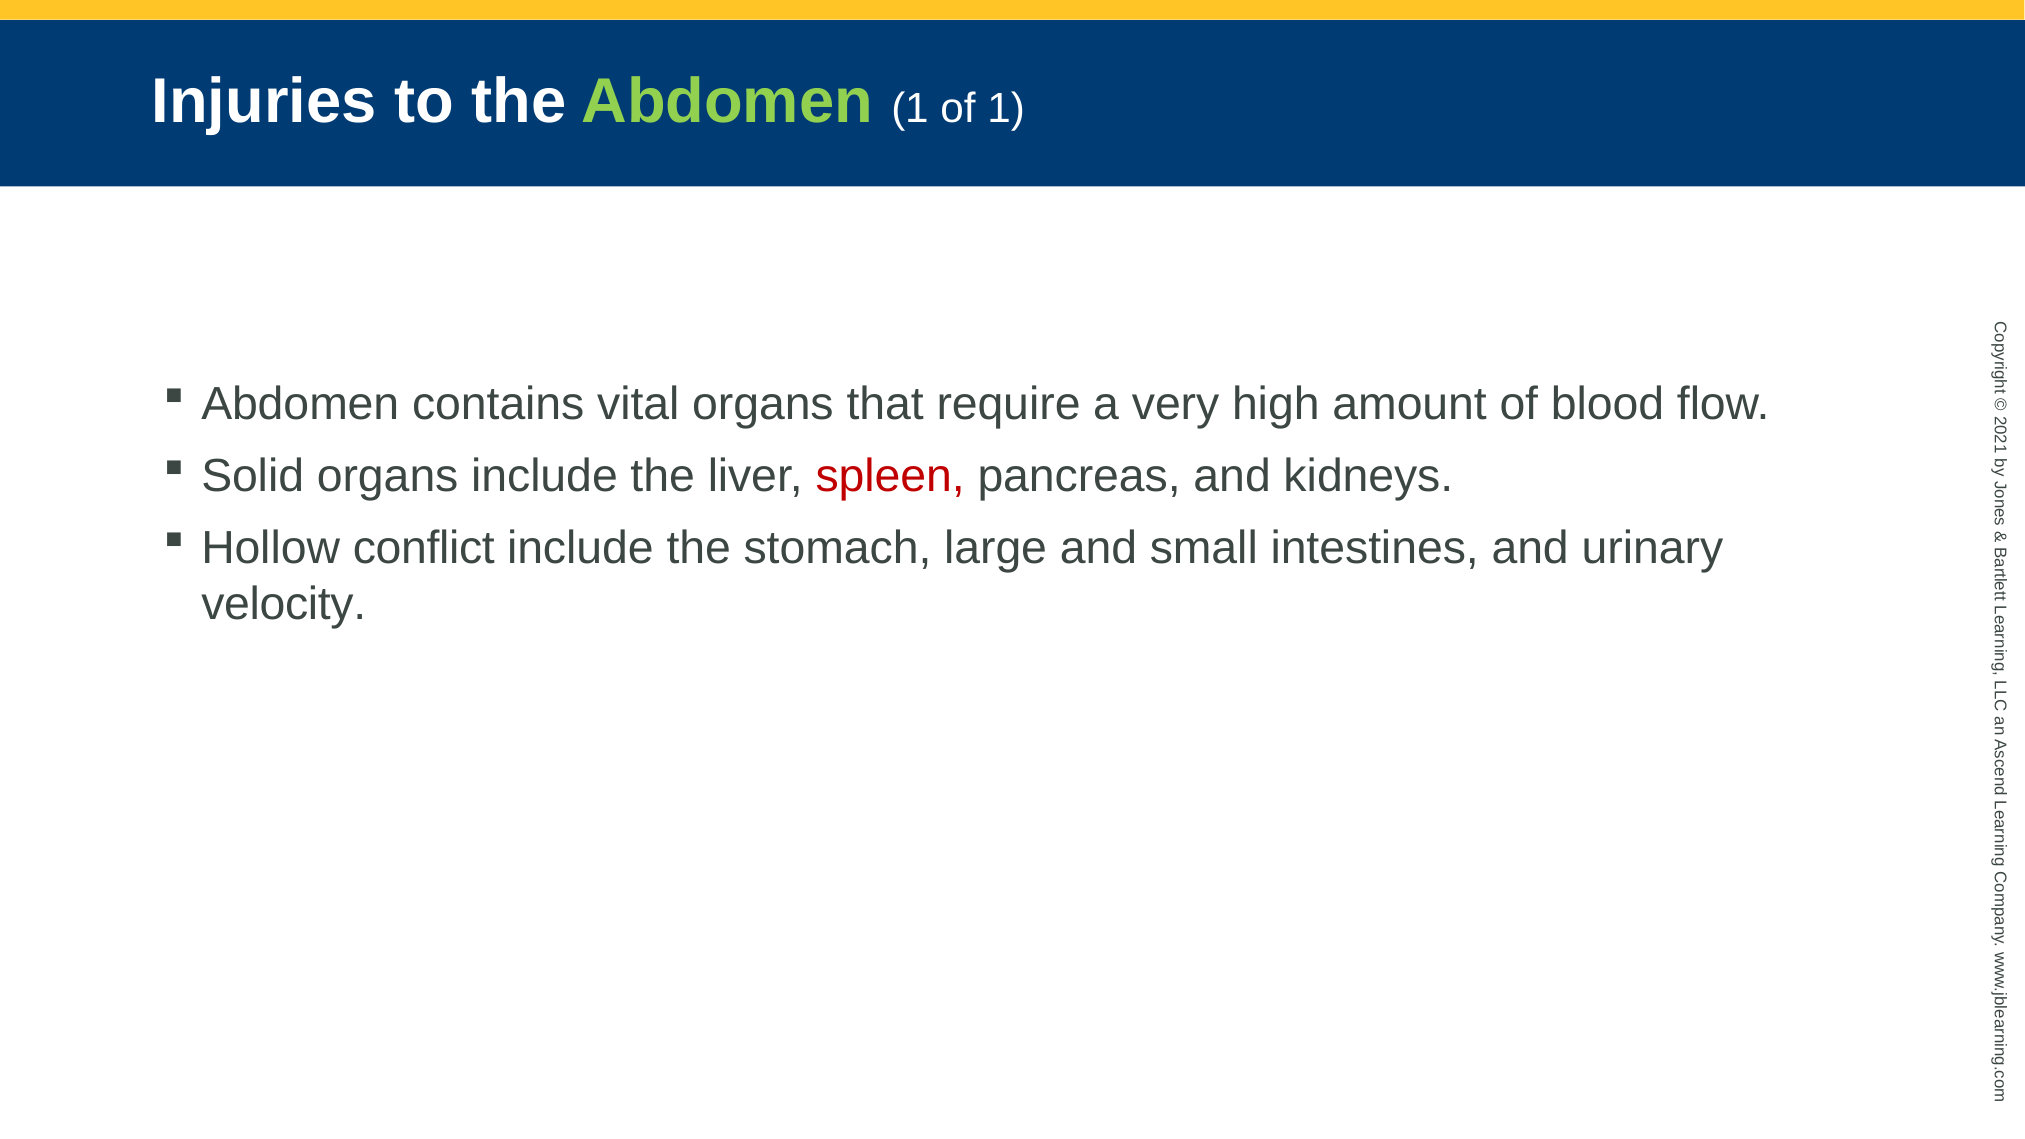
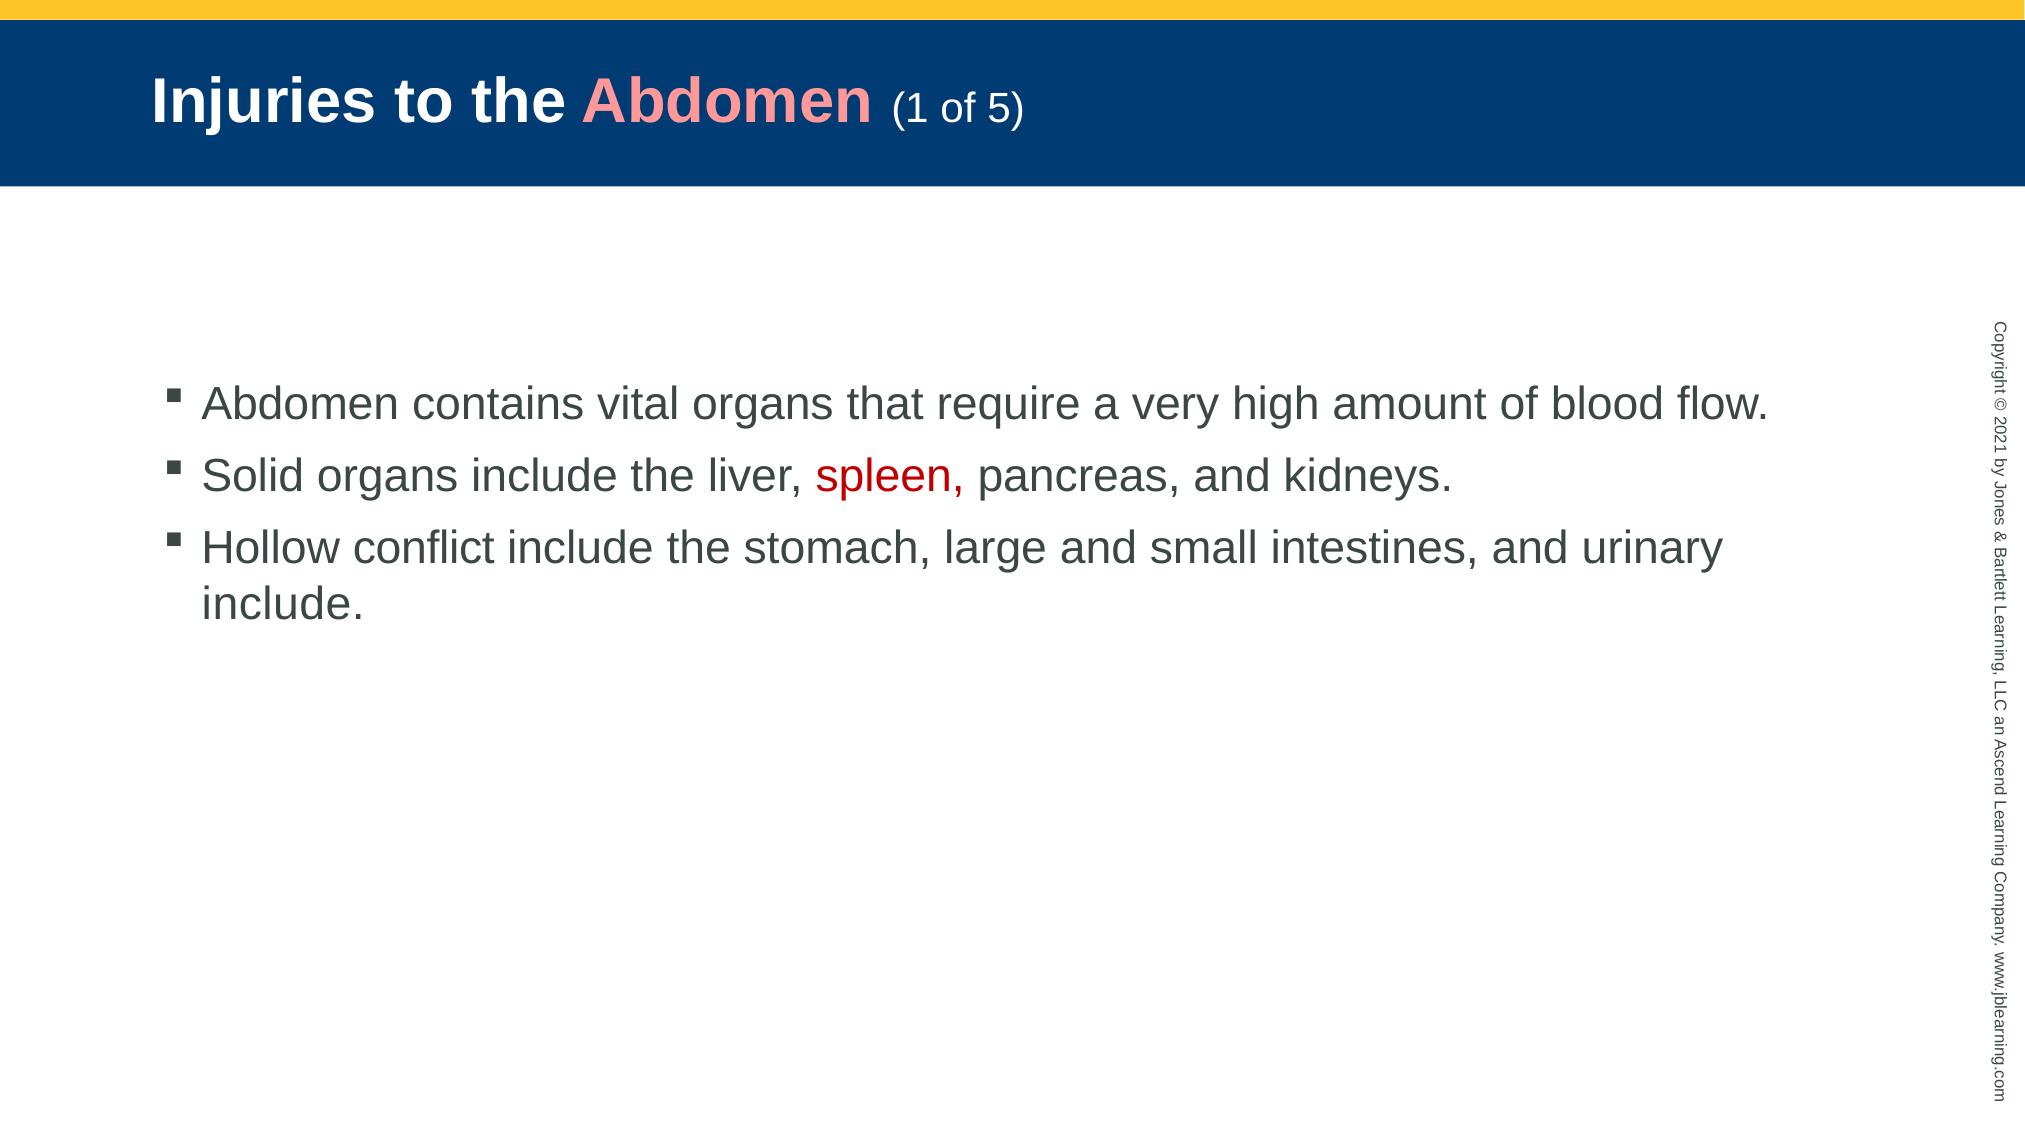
Abdomen at (727, 102) colour: light green -> pink
of 1: 1 -> 5
velocity at (284, 604): velocity -> include
